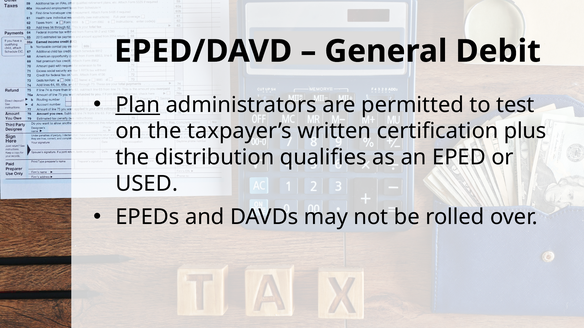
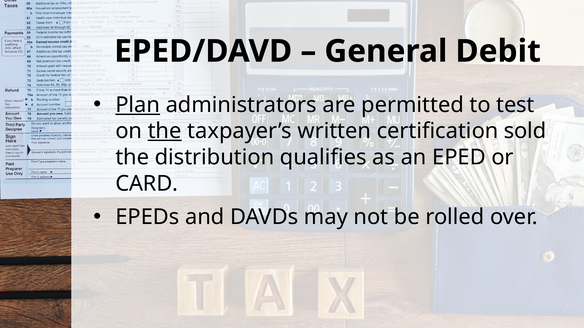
the at (165, 131) underline: none -> present
plus: plus -> sold
USED: USED -> CARD
